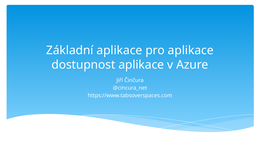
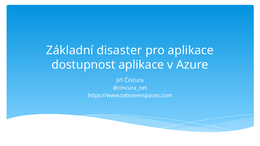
Základní aplikace: aplikace -> disaster
